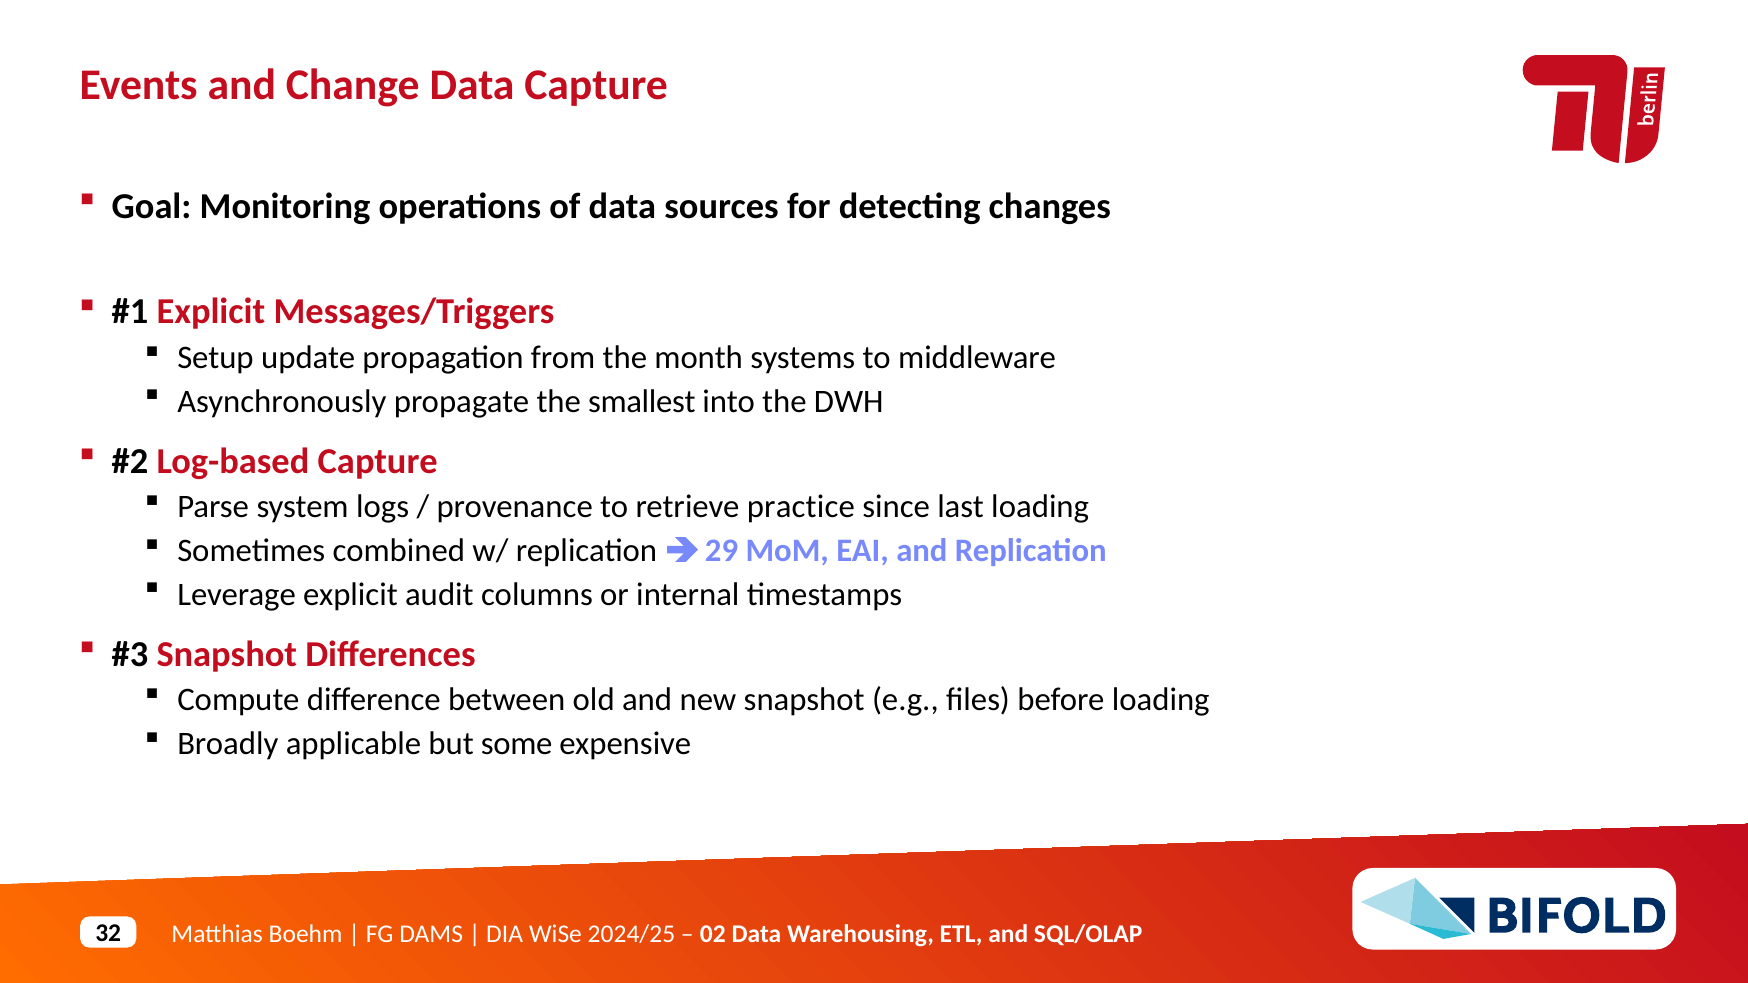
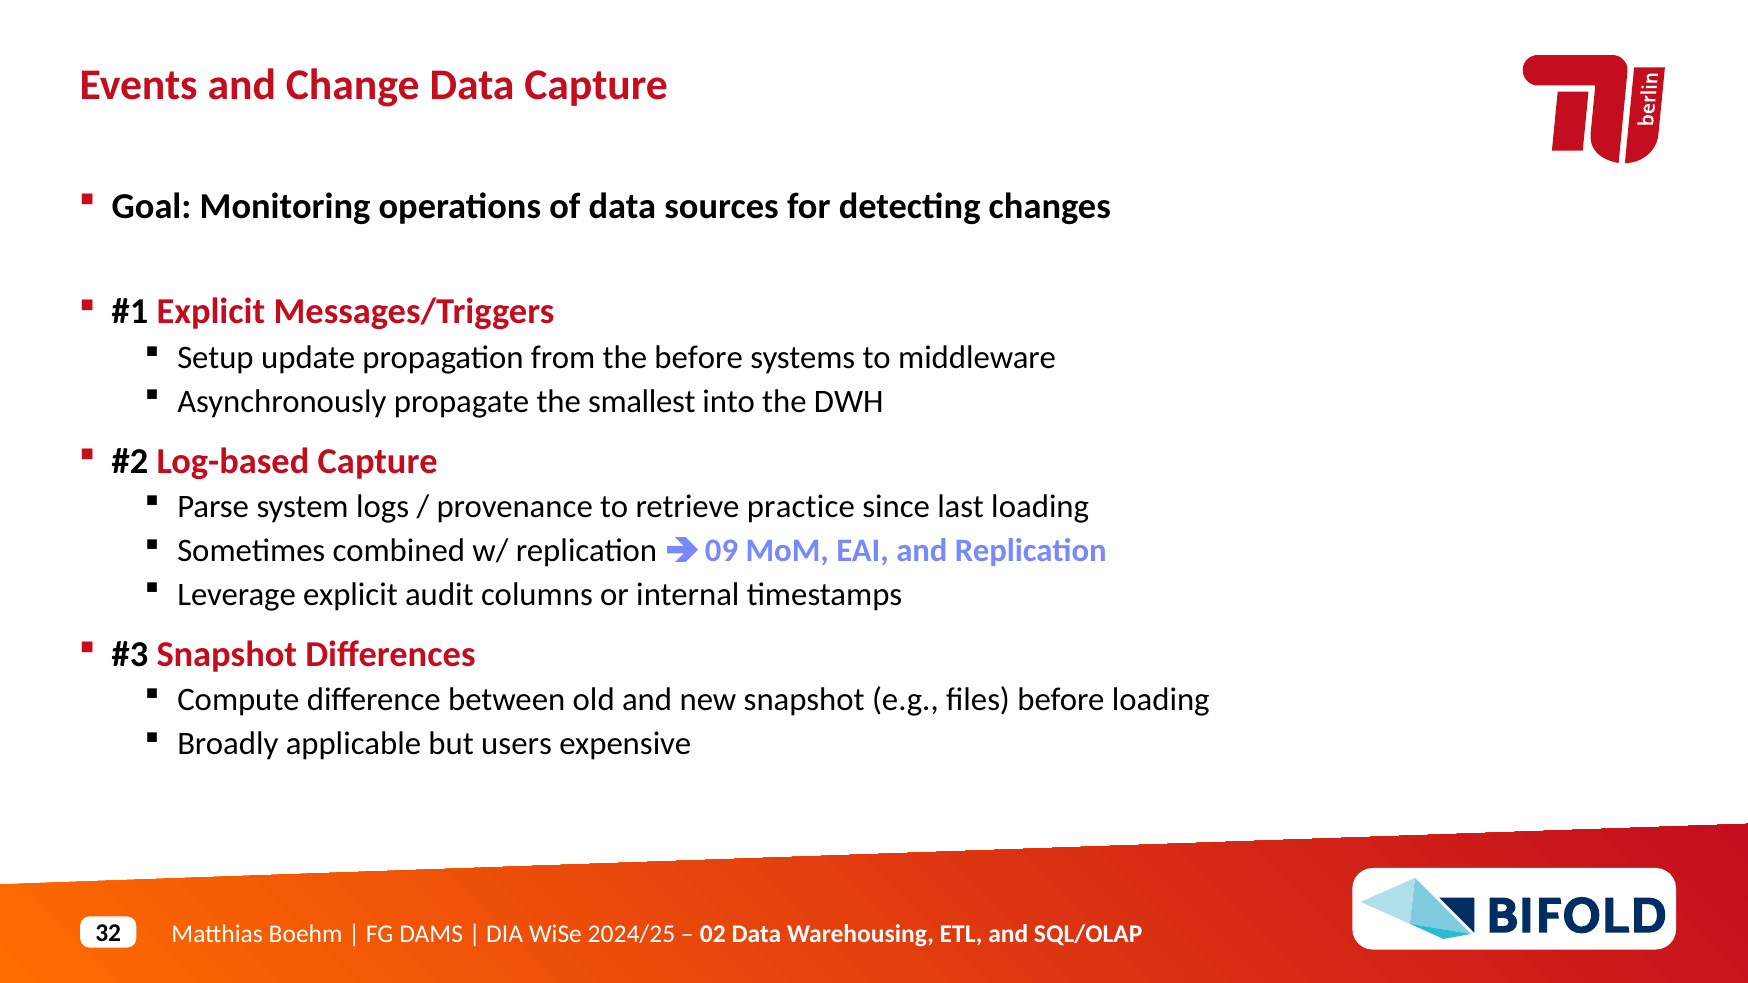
the month: month -> before
29: 29 -> 09
some: some -> users
